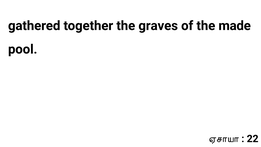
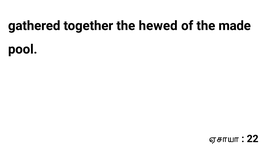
graves: graves -> hewed
